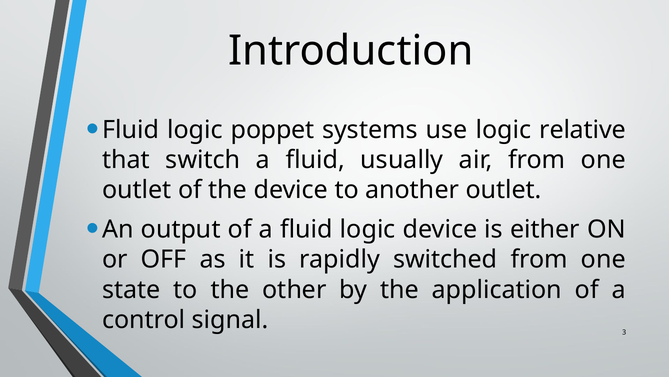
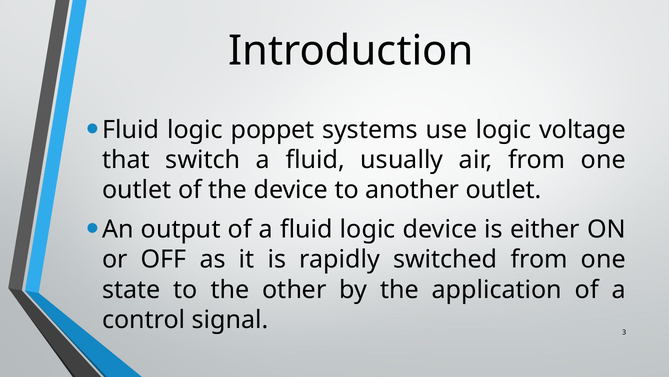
relative: relative -> voltage
